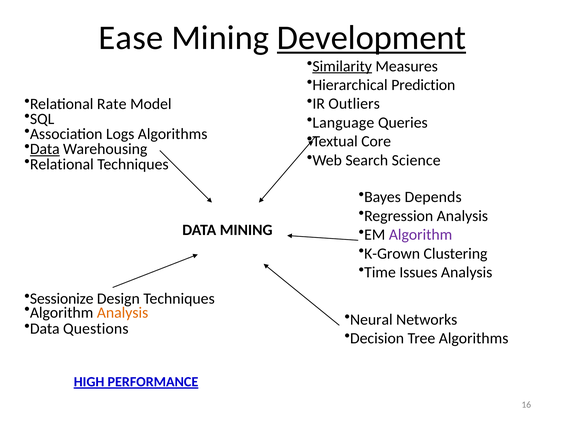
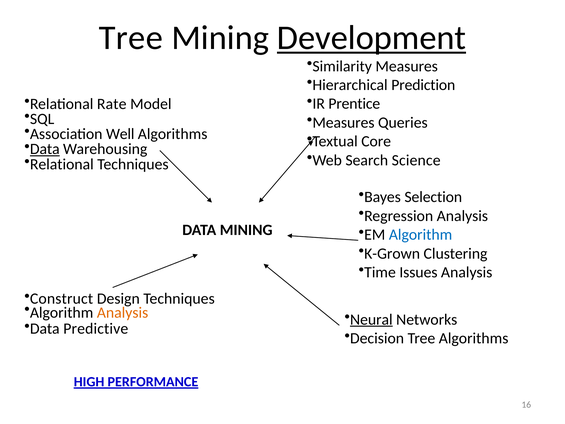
Ease at (131, 38): Ease -> Tree
Similarity underline: present -> none
Outliers: Outliers -> Prentice
Language at (343, 123): Language -> Measures
Logs: Logs -> Well
Depends: Depends -> Selection
Algorithm at (421, 235) colour: purple -> blue
Sessionize: Sessionize -> Construct
Neural underline: none -> present
Questions: Questions -> Predictive
